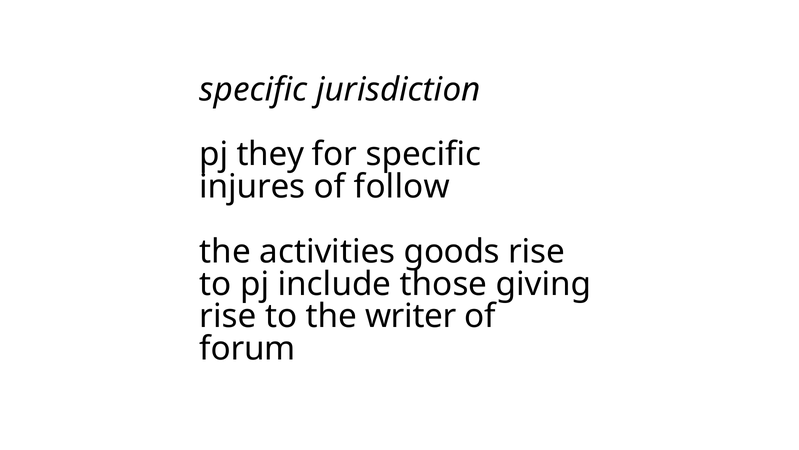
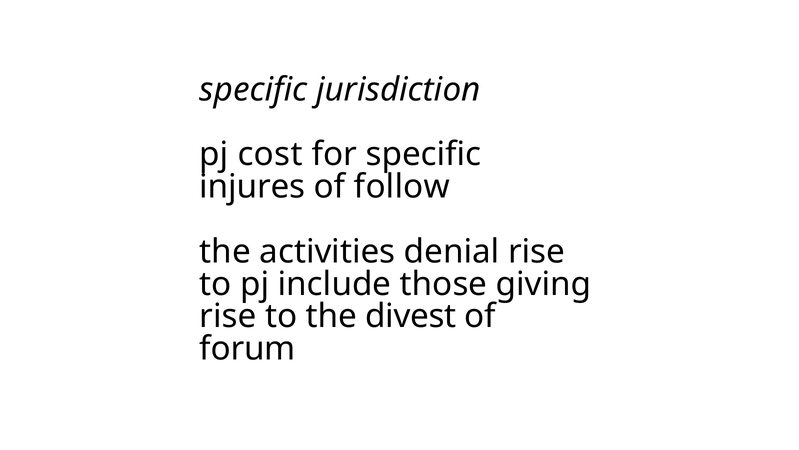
they: they -> cost
goods: goods -> denial
writer: writer -> divest
